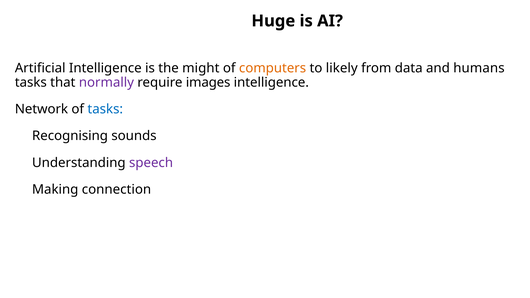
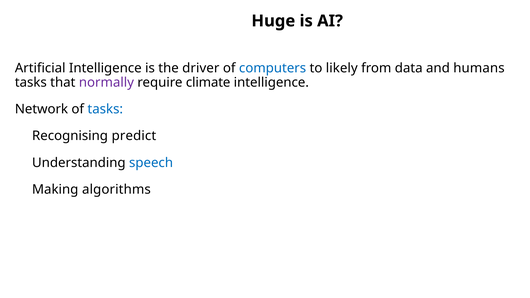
might: might -> driver
computers colour: orange -> blue
images: images -> climate
sounds: sounds -> predict
speech colour: purple -> blue
connection: connection -> algorithms
